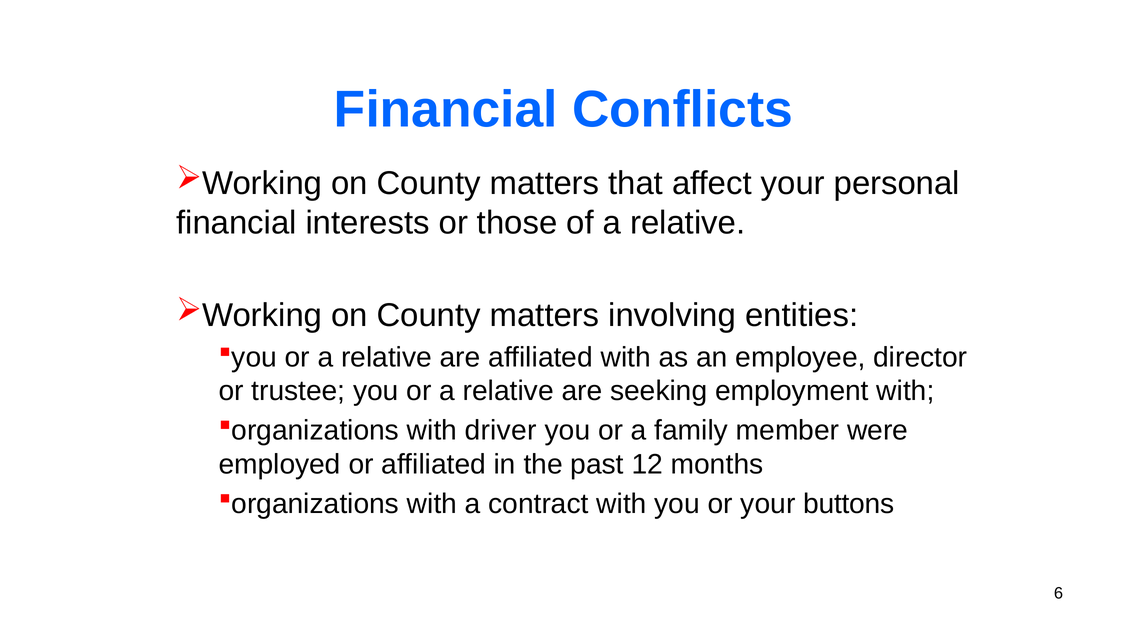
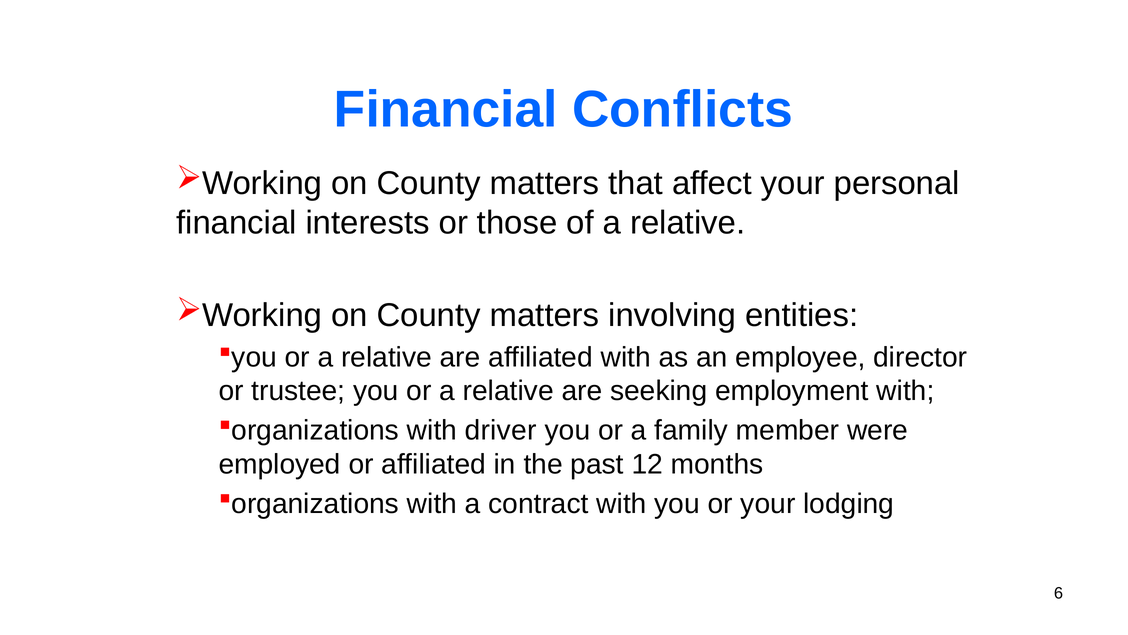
buttons: buttons -> lodging
